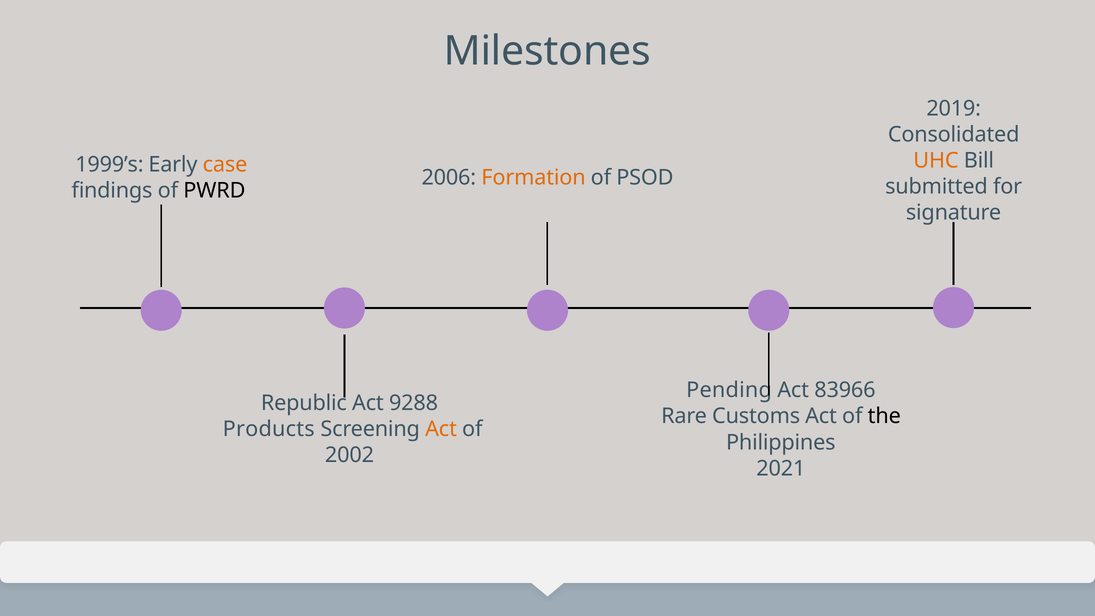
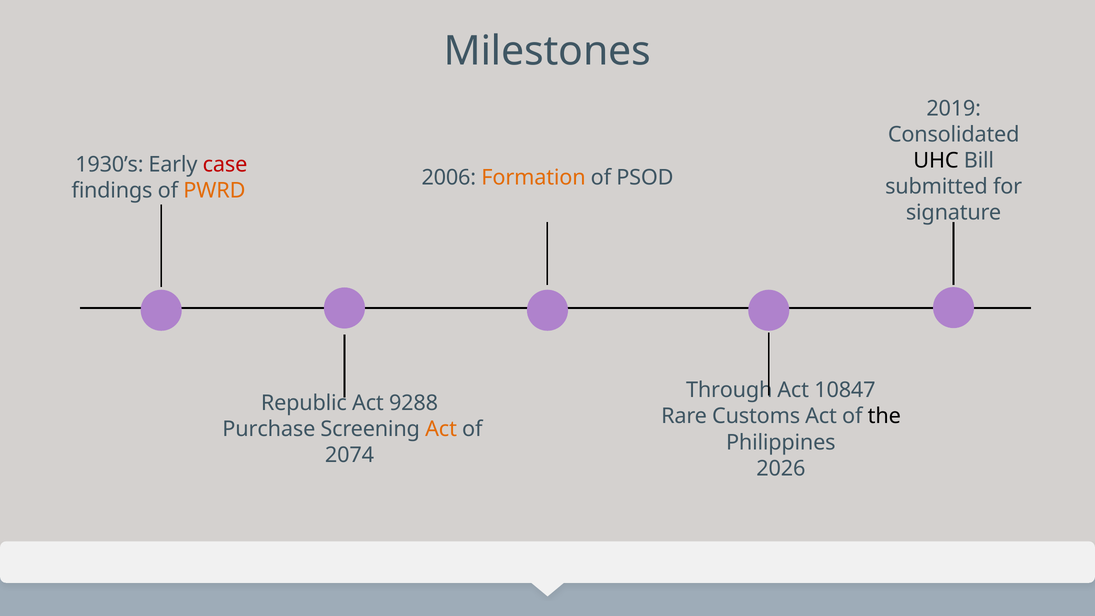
UHC colour: orange -> black
1999’s: 1999’s -> 1930’s
case colour: orange -> red
PWRD colour: black -> orange
Pending: Pending -> Through
83966: 83966 -> 10847
Products: Products -> Purchase
2002: 2002 -> 2074
2021: 2021 -> 2026
